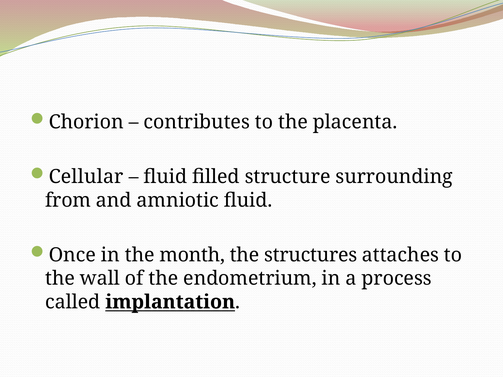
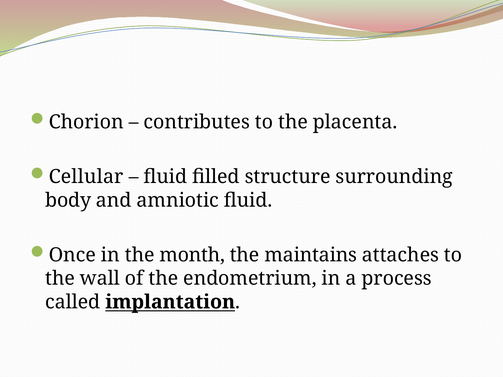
from: from -> body
structures: structures -> maintains
